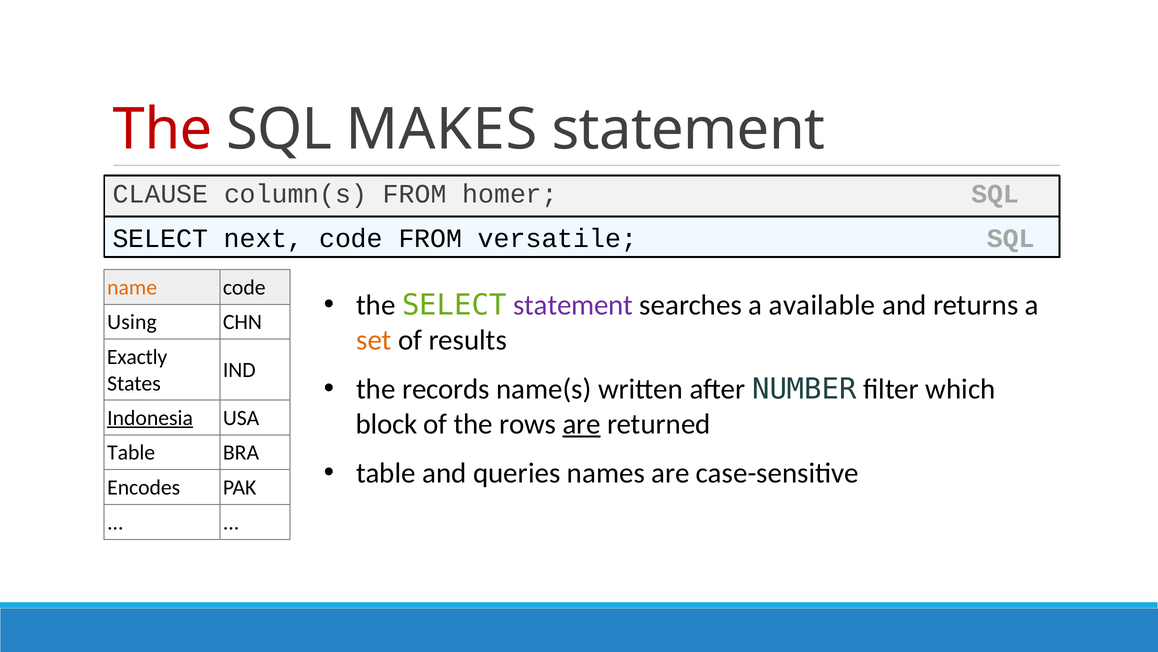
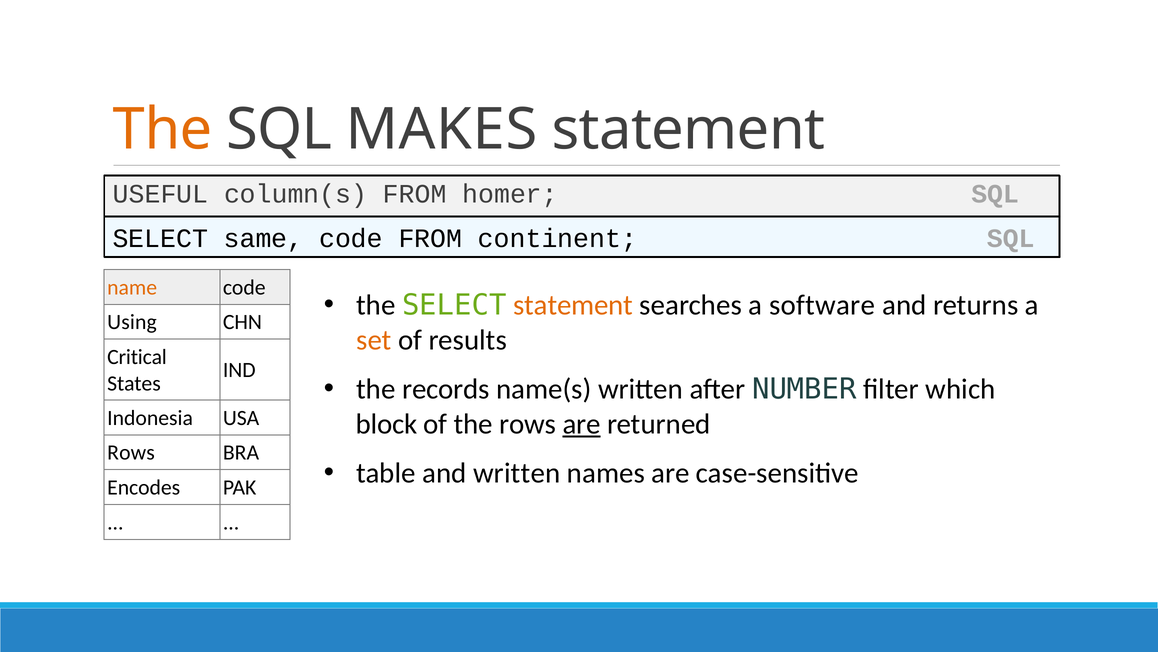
The at (163, 130) colour: red -> orange
CLAUSE: CLAUSE -> USEFUL
next: next -> same
versatile: versatile -> continent
statement at (573, 305) colour: purple -> orange
available: available -> software
Exactly: Exactly -> Critical
Indonesia underline: present -> none
Table at (131, 452): Table -> Rows
and queries: queries -> written
